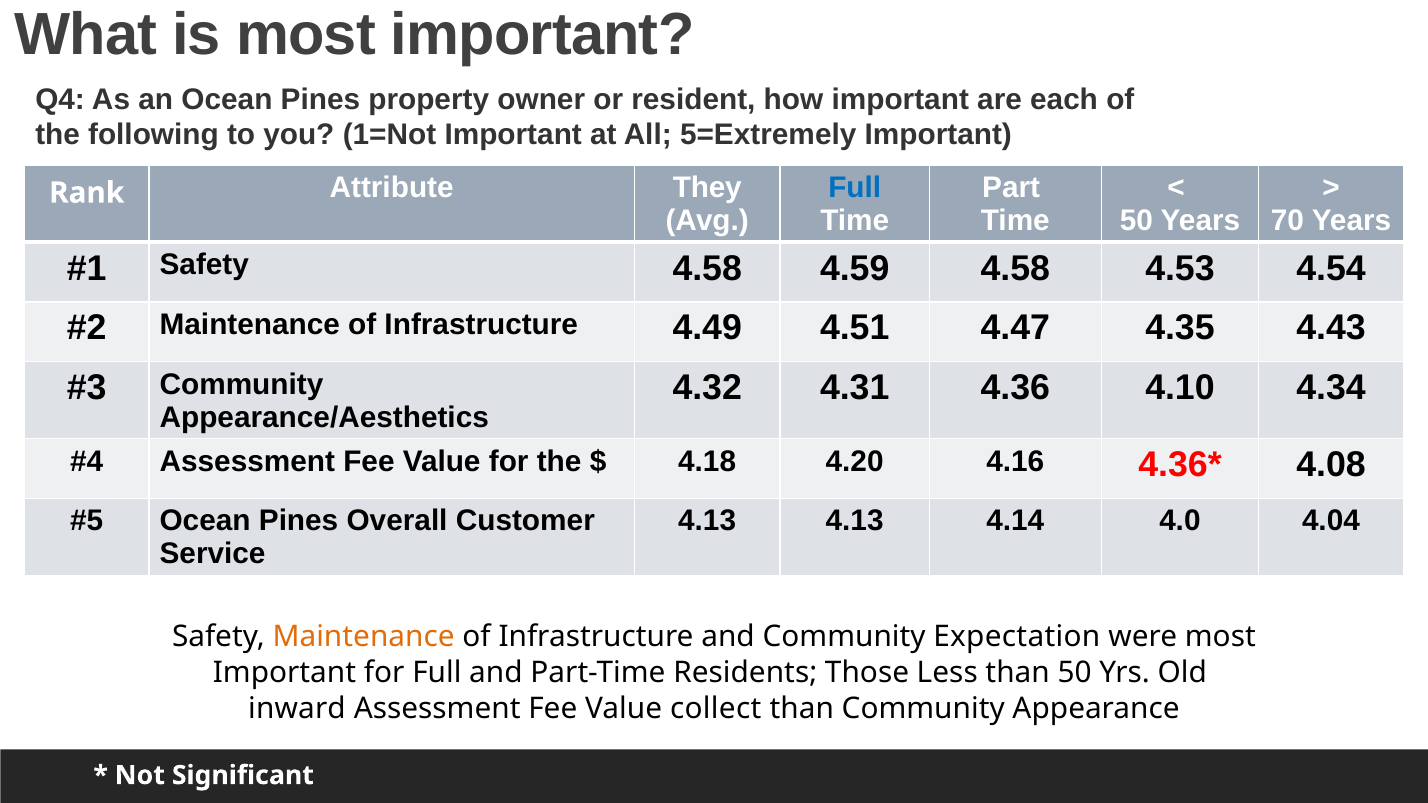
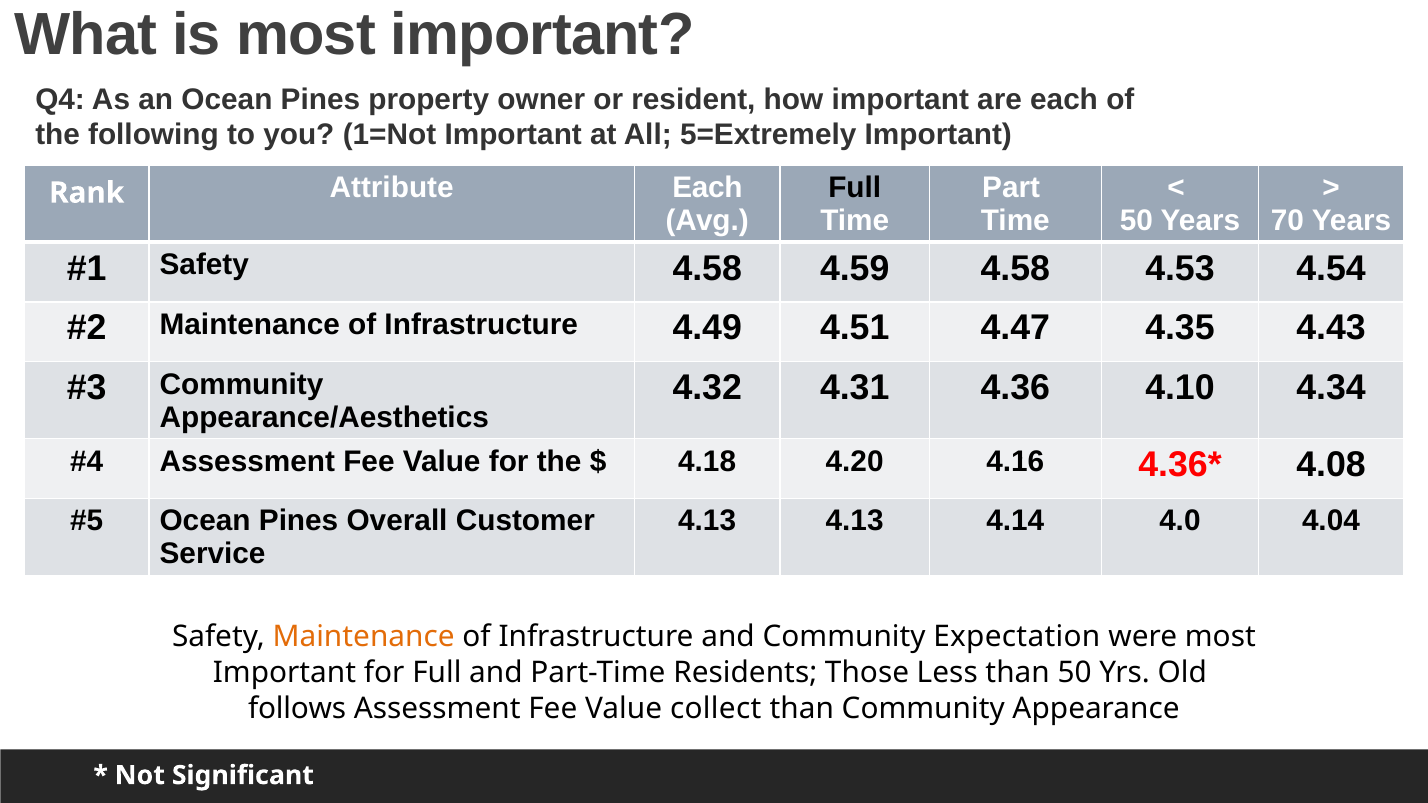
Full at (855, 188) colour: blue -> black
Attribute They: They -> Each
inward: inward -> follows
